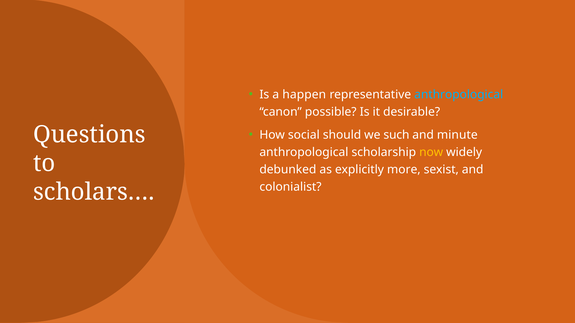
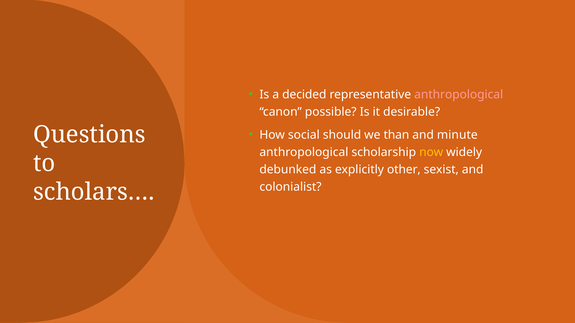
happen: happen -> decided
anthropological at (459, 95) colour: light blue -> pink
such: such -> than
more: more -> other
